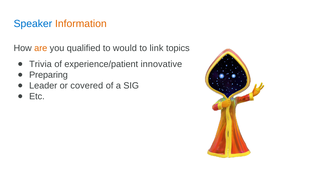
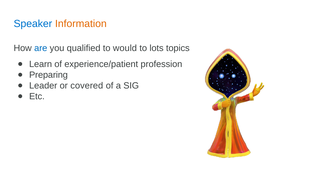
are colour: orange -> blue
link: link -> lots
Trivia: Trivia -> Learn
innovative: innovative -> profession
